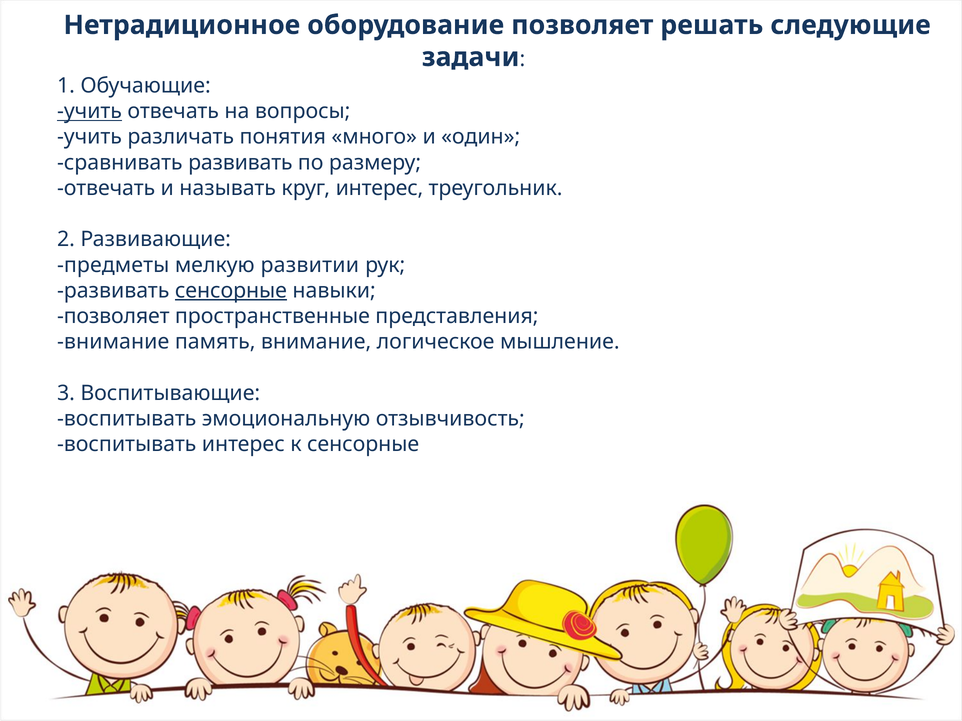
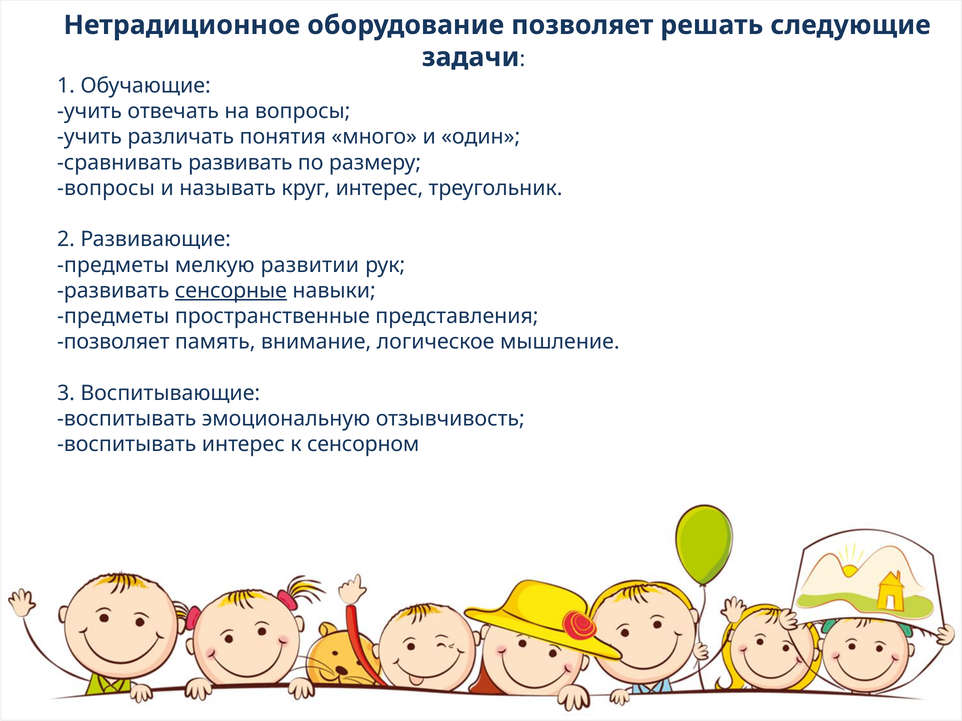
учить at (90, 111) underline: present -> none
отвечать at (106, 188): отвечать -> вопросы
позволяет at (113, 316): позволяет -> предметы
внимание at (113, 342): внимание -> позволяет
к сенсорные: сенсорные -> сенсорном
